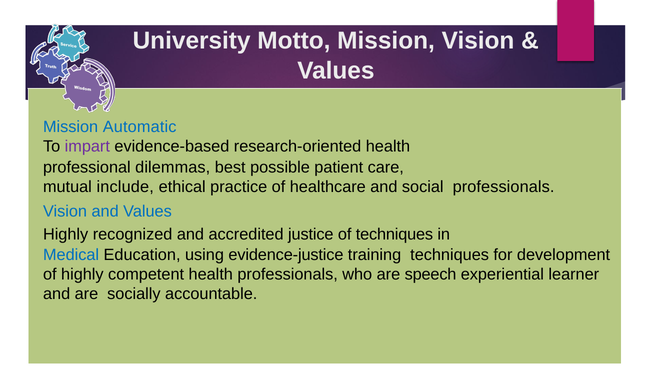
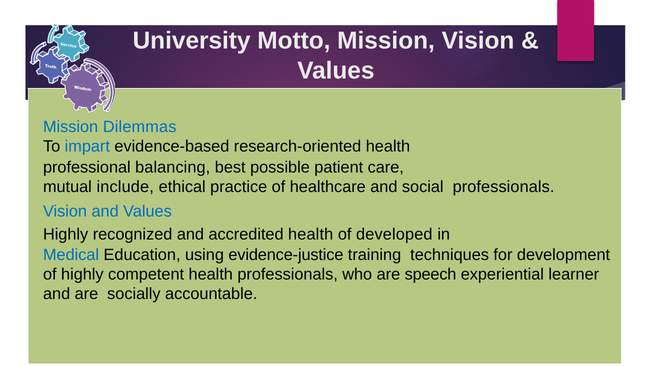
Automatic: Automatic -> Dilemmas
impart colour: purple -> blue
dilemmas: dilemmas -> balancing
accredited justice: justice -> health
of techniques: techniques -> developed
